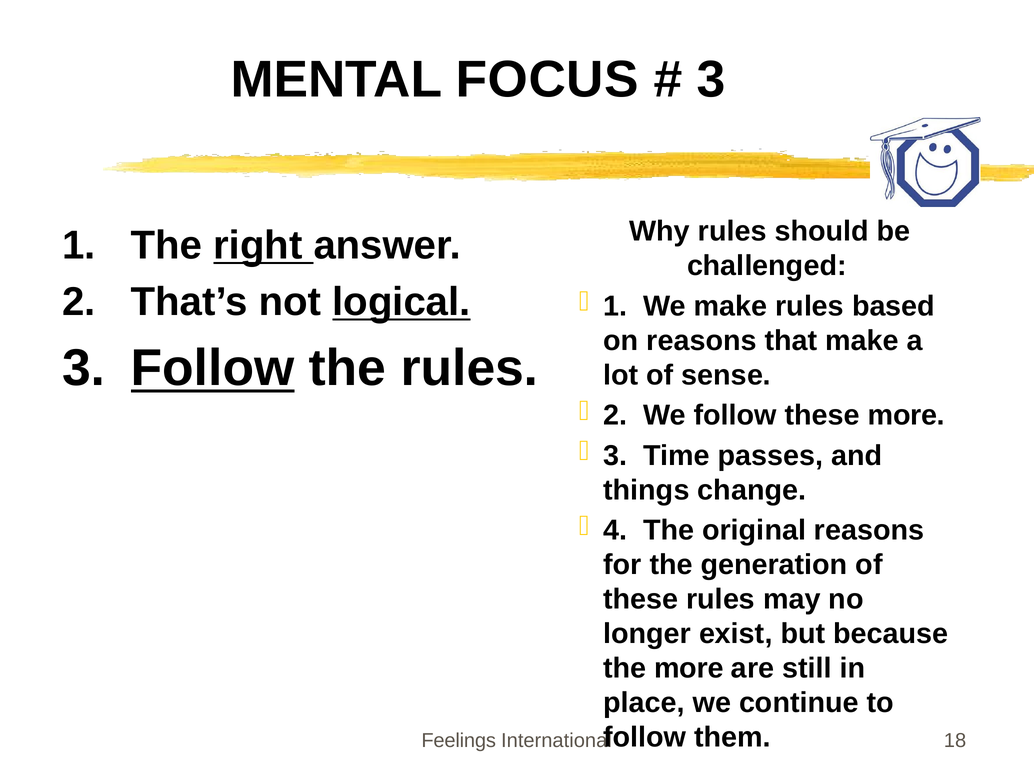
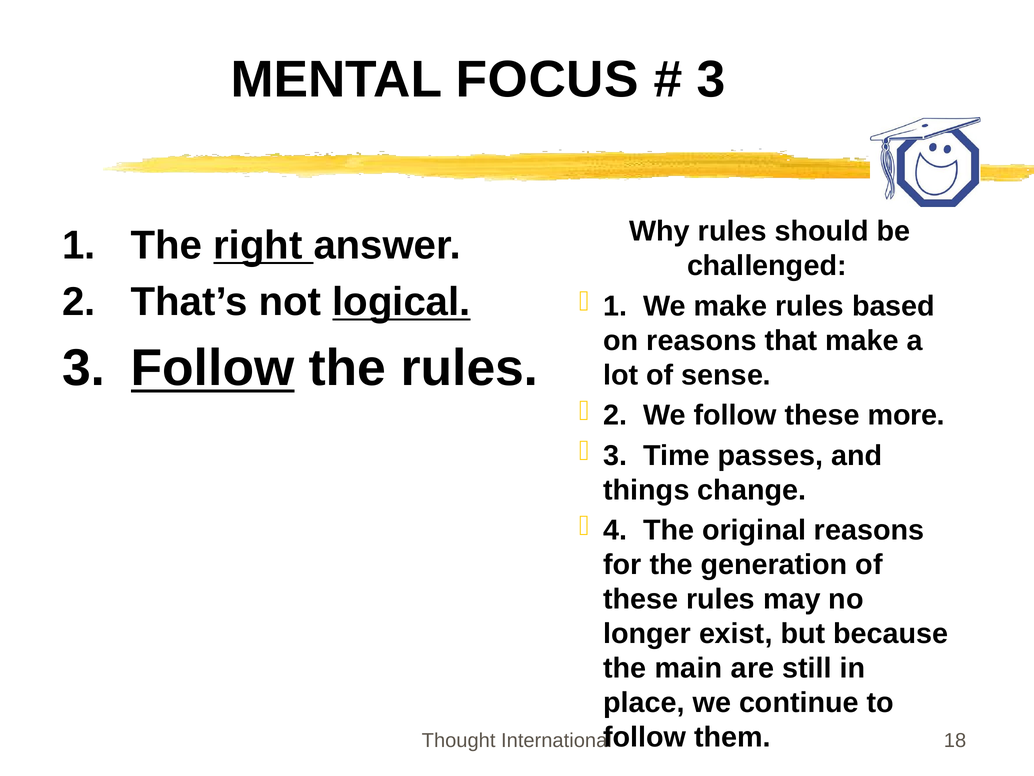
the more: more -> main
Feelings: Feelings -> Thought
